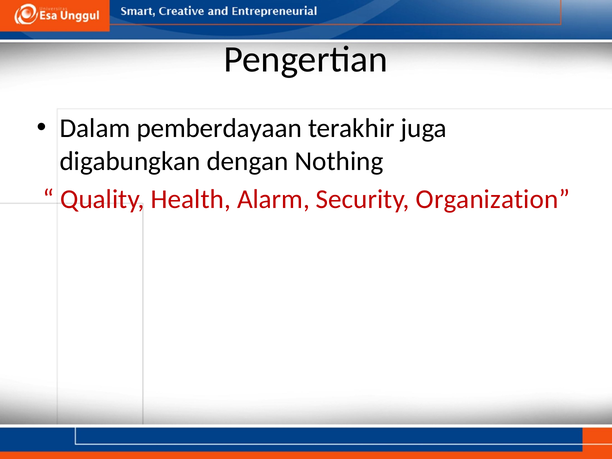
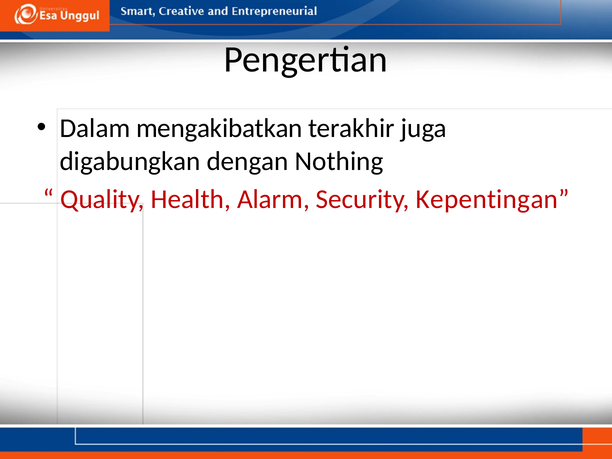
pemberdayaan: pemberdayaan -> mengakibatkan
Organization: Organization -> Kepentingan
